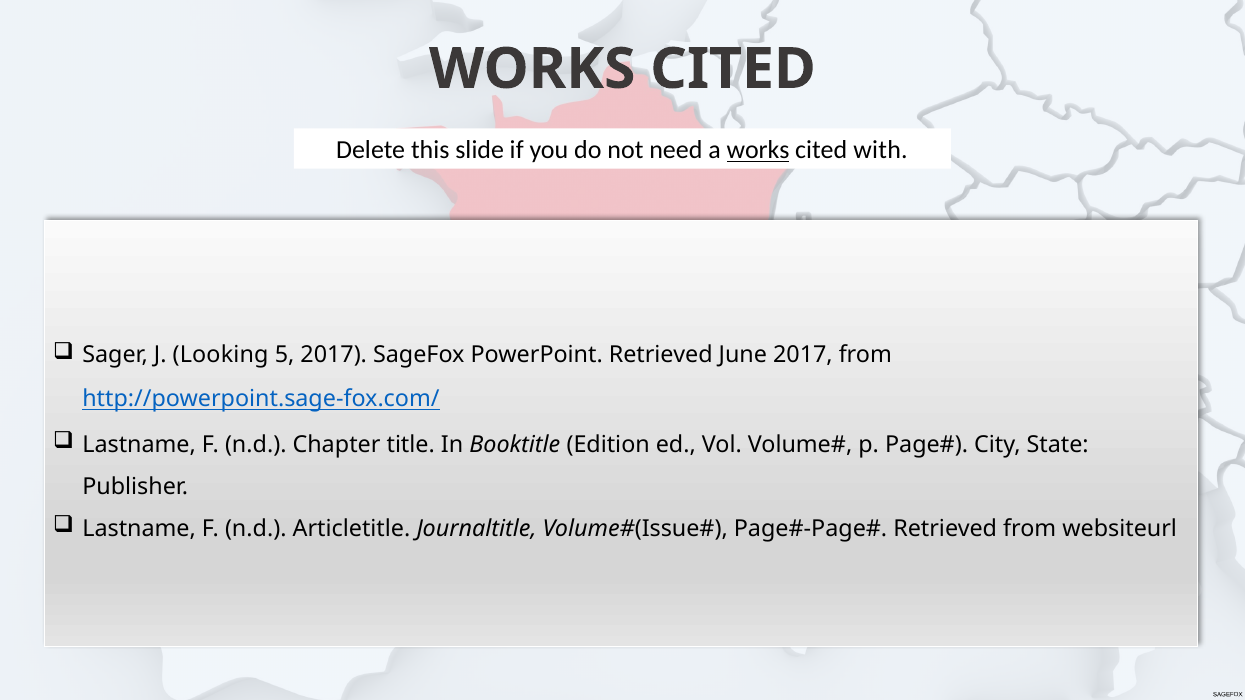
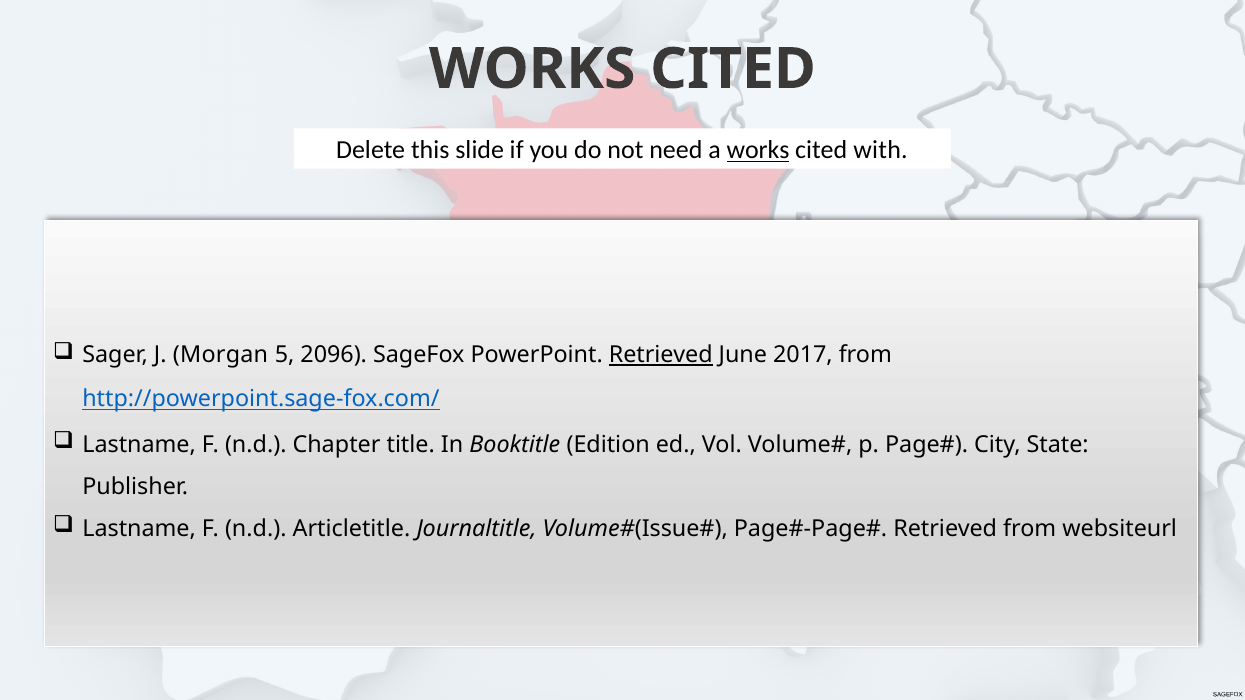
Looking: Looking -> Morgan
5 2017: 2017 -> 2096
Retrieved at (661, 355) underline: none -> present
